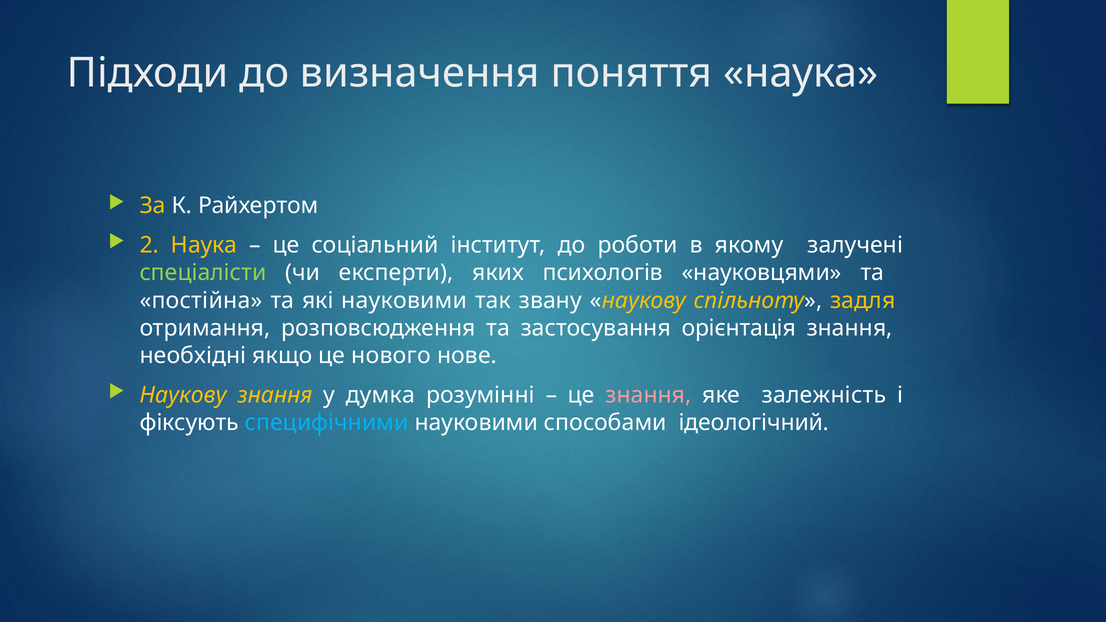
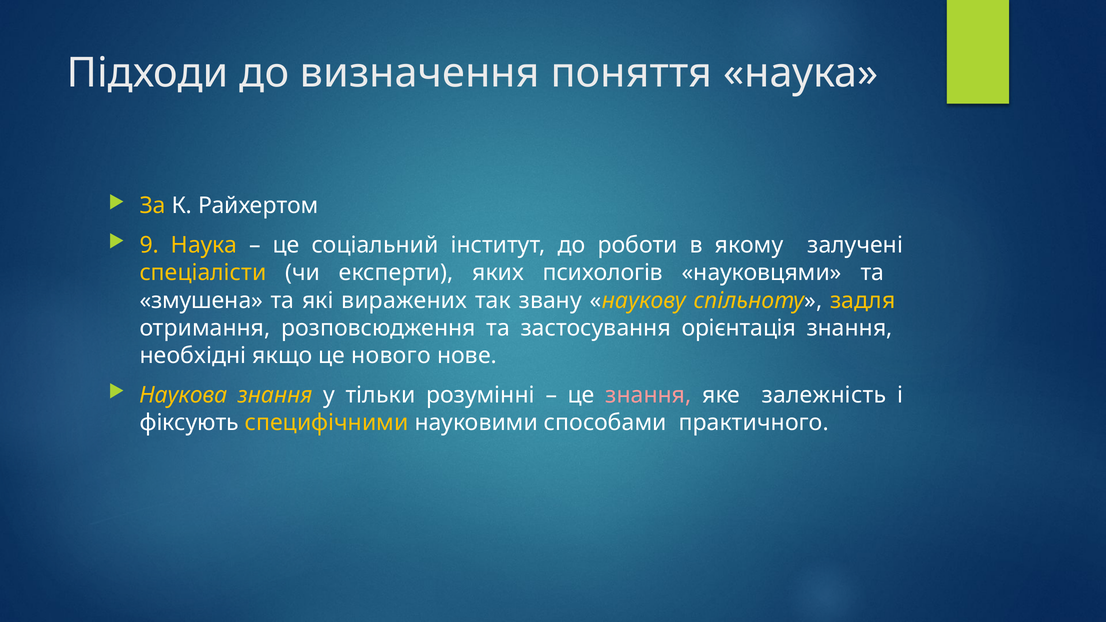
2: 2 -> 9
спеціалісти colour: light green -> yellow
постійна: постійна -> змушена
які науковими: науковими -> виражених
Наукову at (183, 395): Наукову -> Наукова
думка: думка -> тільки
специфічними colour: light blue -> yellow
ідеологічний: ідеологічний -> практичного
